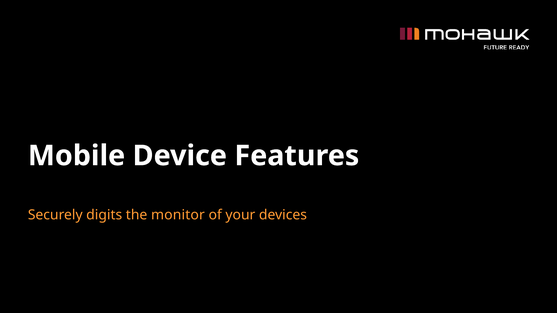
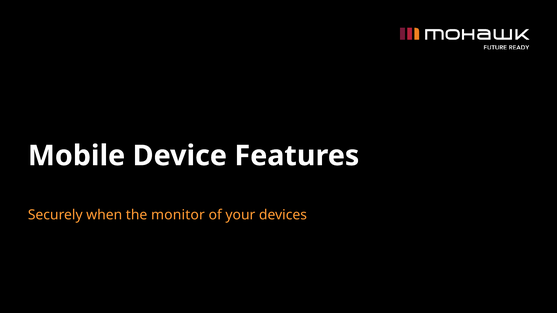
digits: digits -> when
